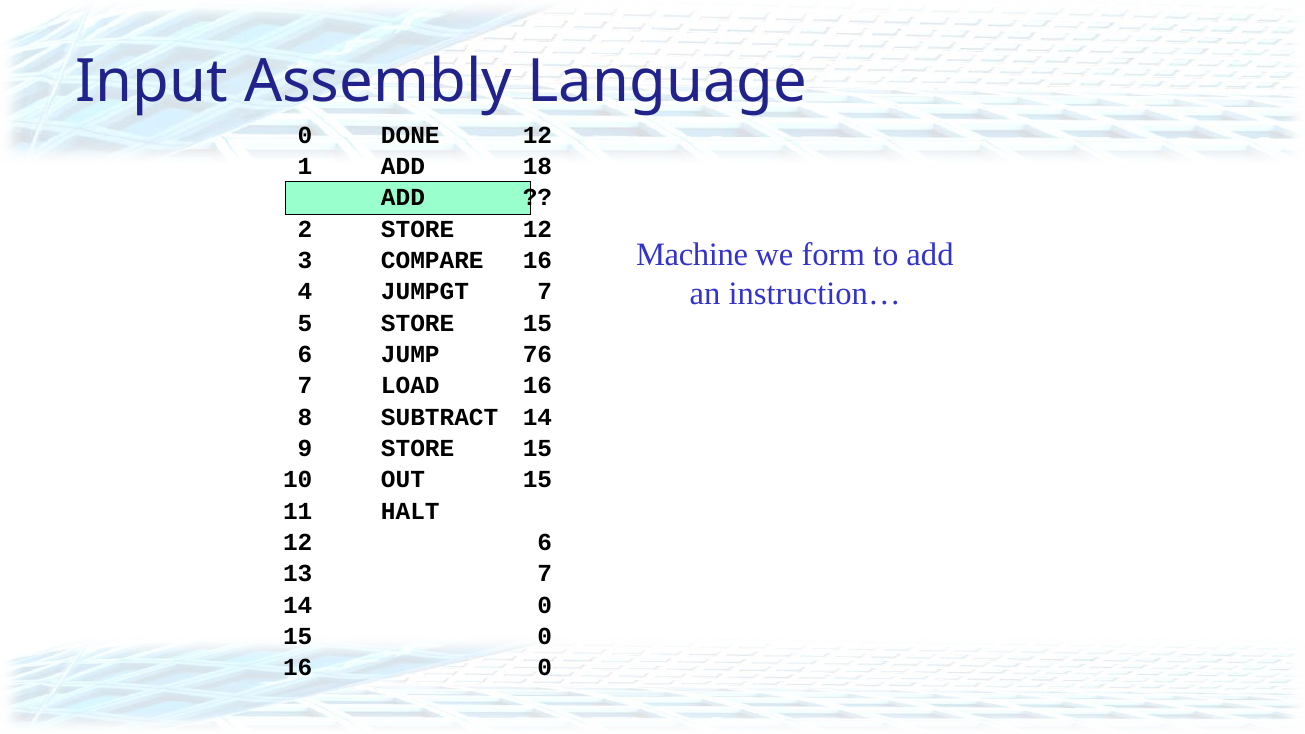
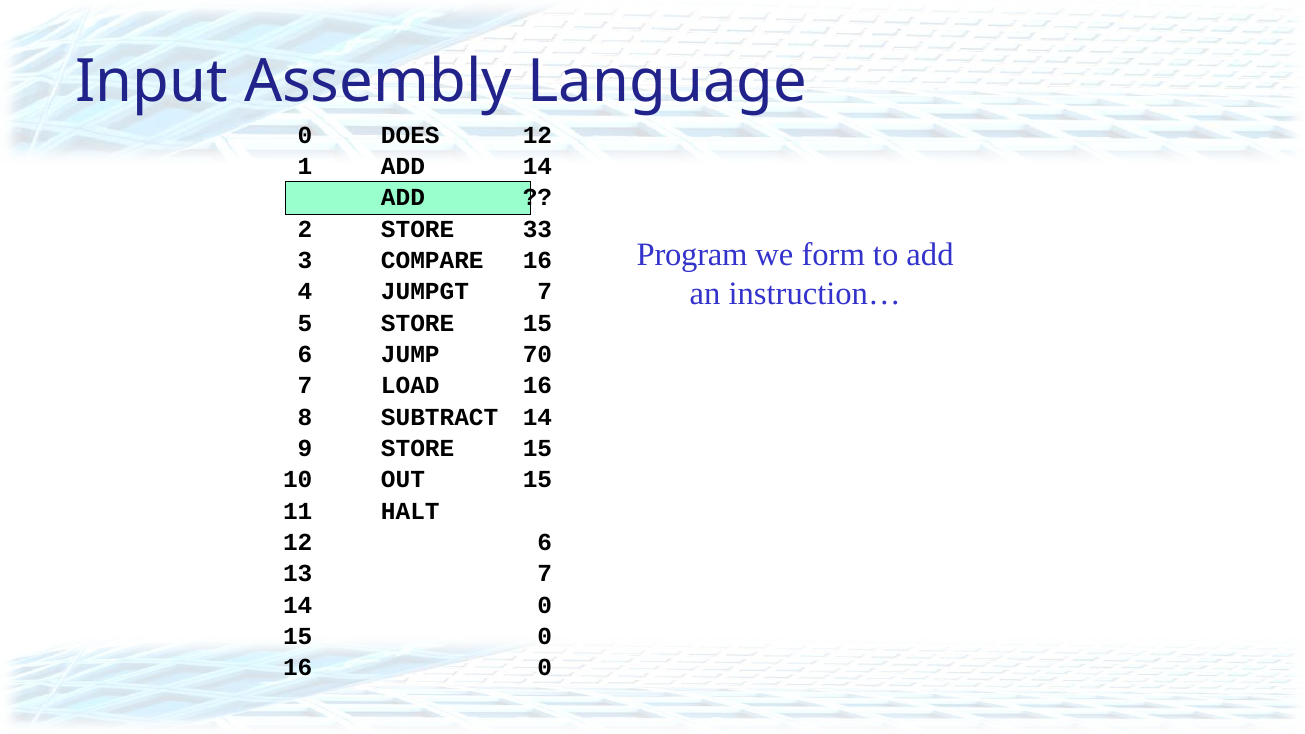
DONE: DONE -> DOES
ADD 18: 18 -> 14
STORE 12: 12 -> 33
Machine: Machine -> Program
76: 76 -> 70
